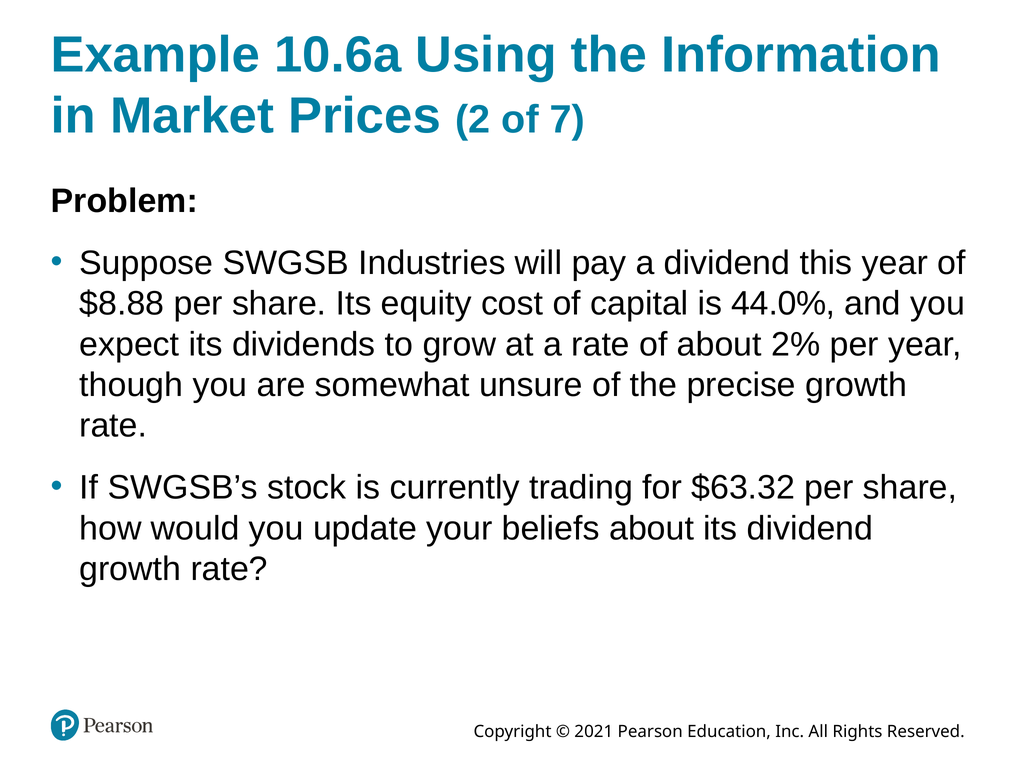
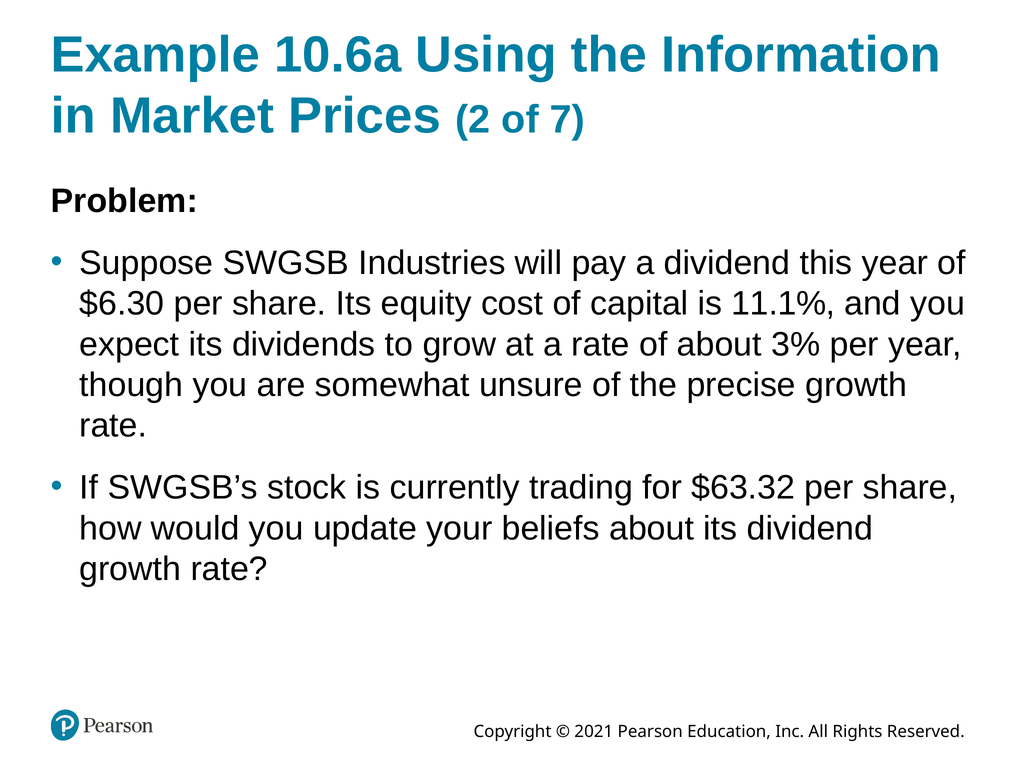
$8.88: $8.88 -> $6.30
44.0%: 44.0% -> 11.1%
2%: 2% -> 3%
